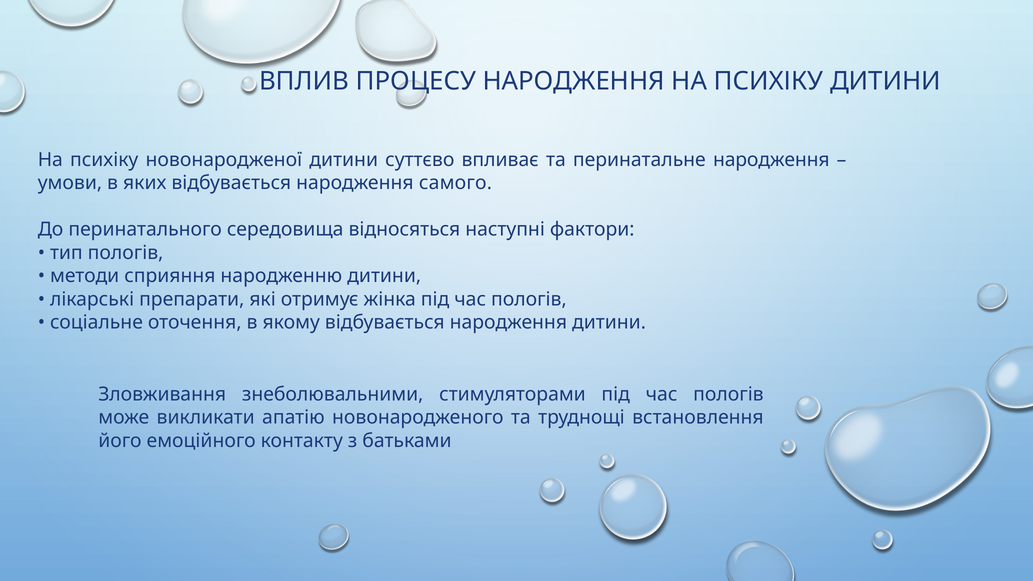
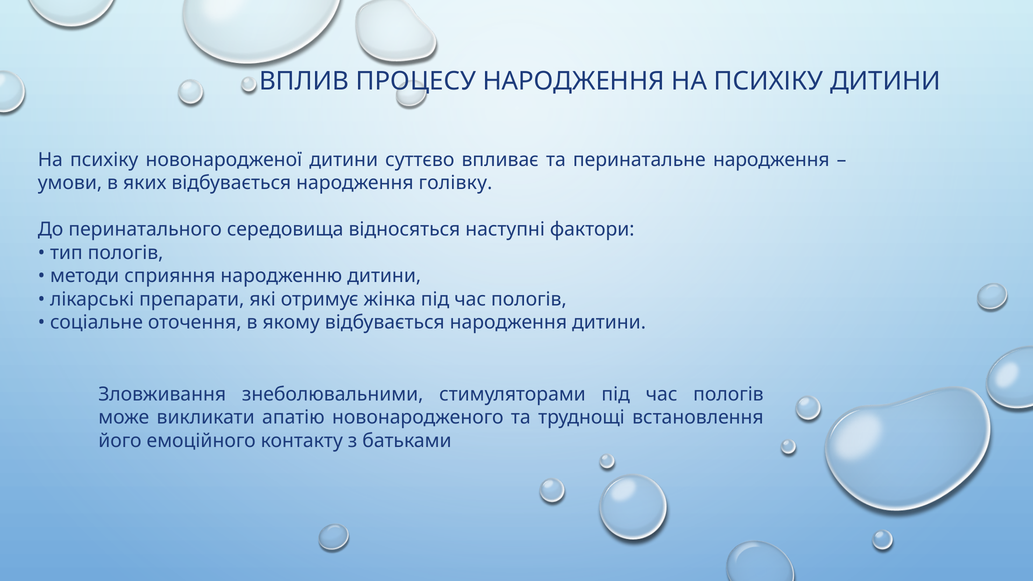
самого: самого -> голівку
